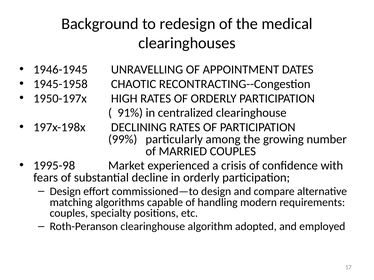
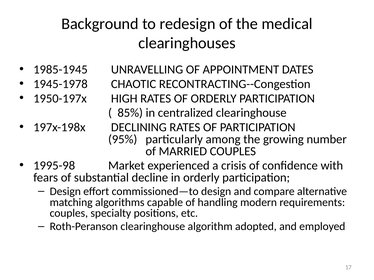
1946-1945: 1946-1945 -> 1985-1945
1945-1958: 1945-1958 -> 1945-1978
91%: 91% -> 85%
99%: 99% -> 95%
